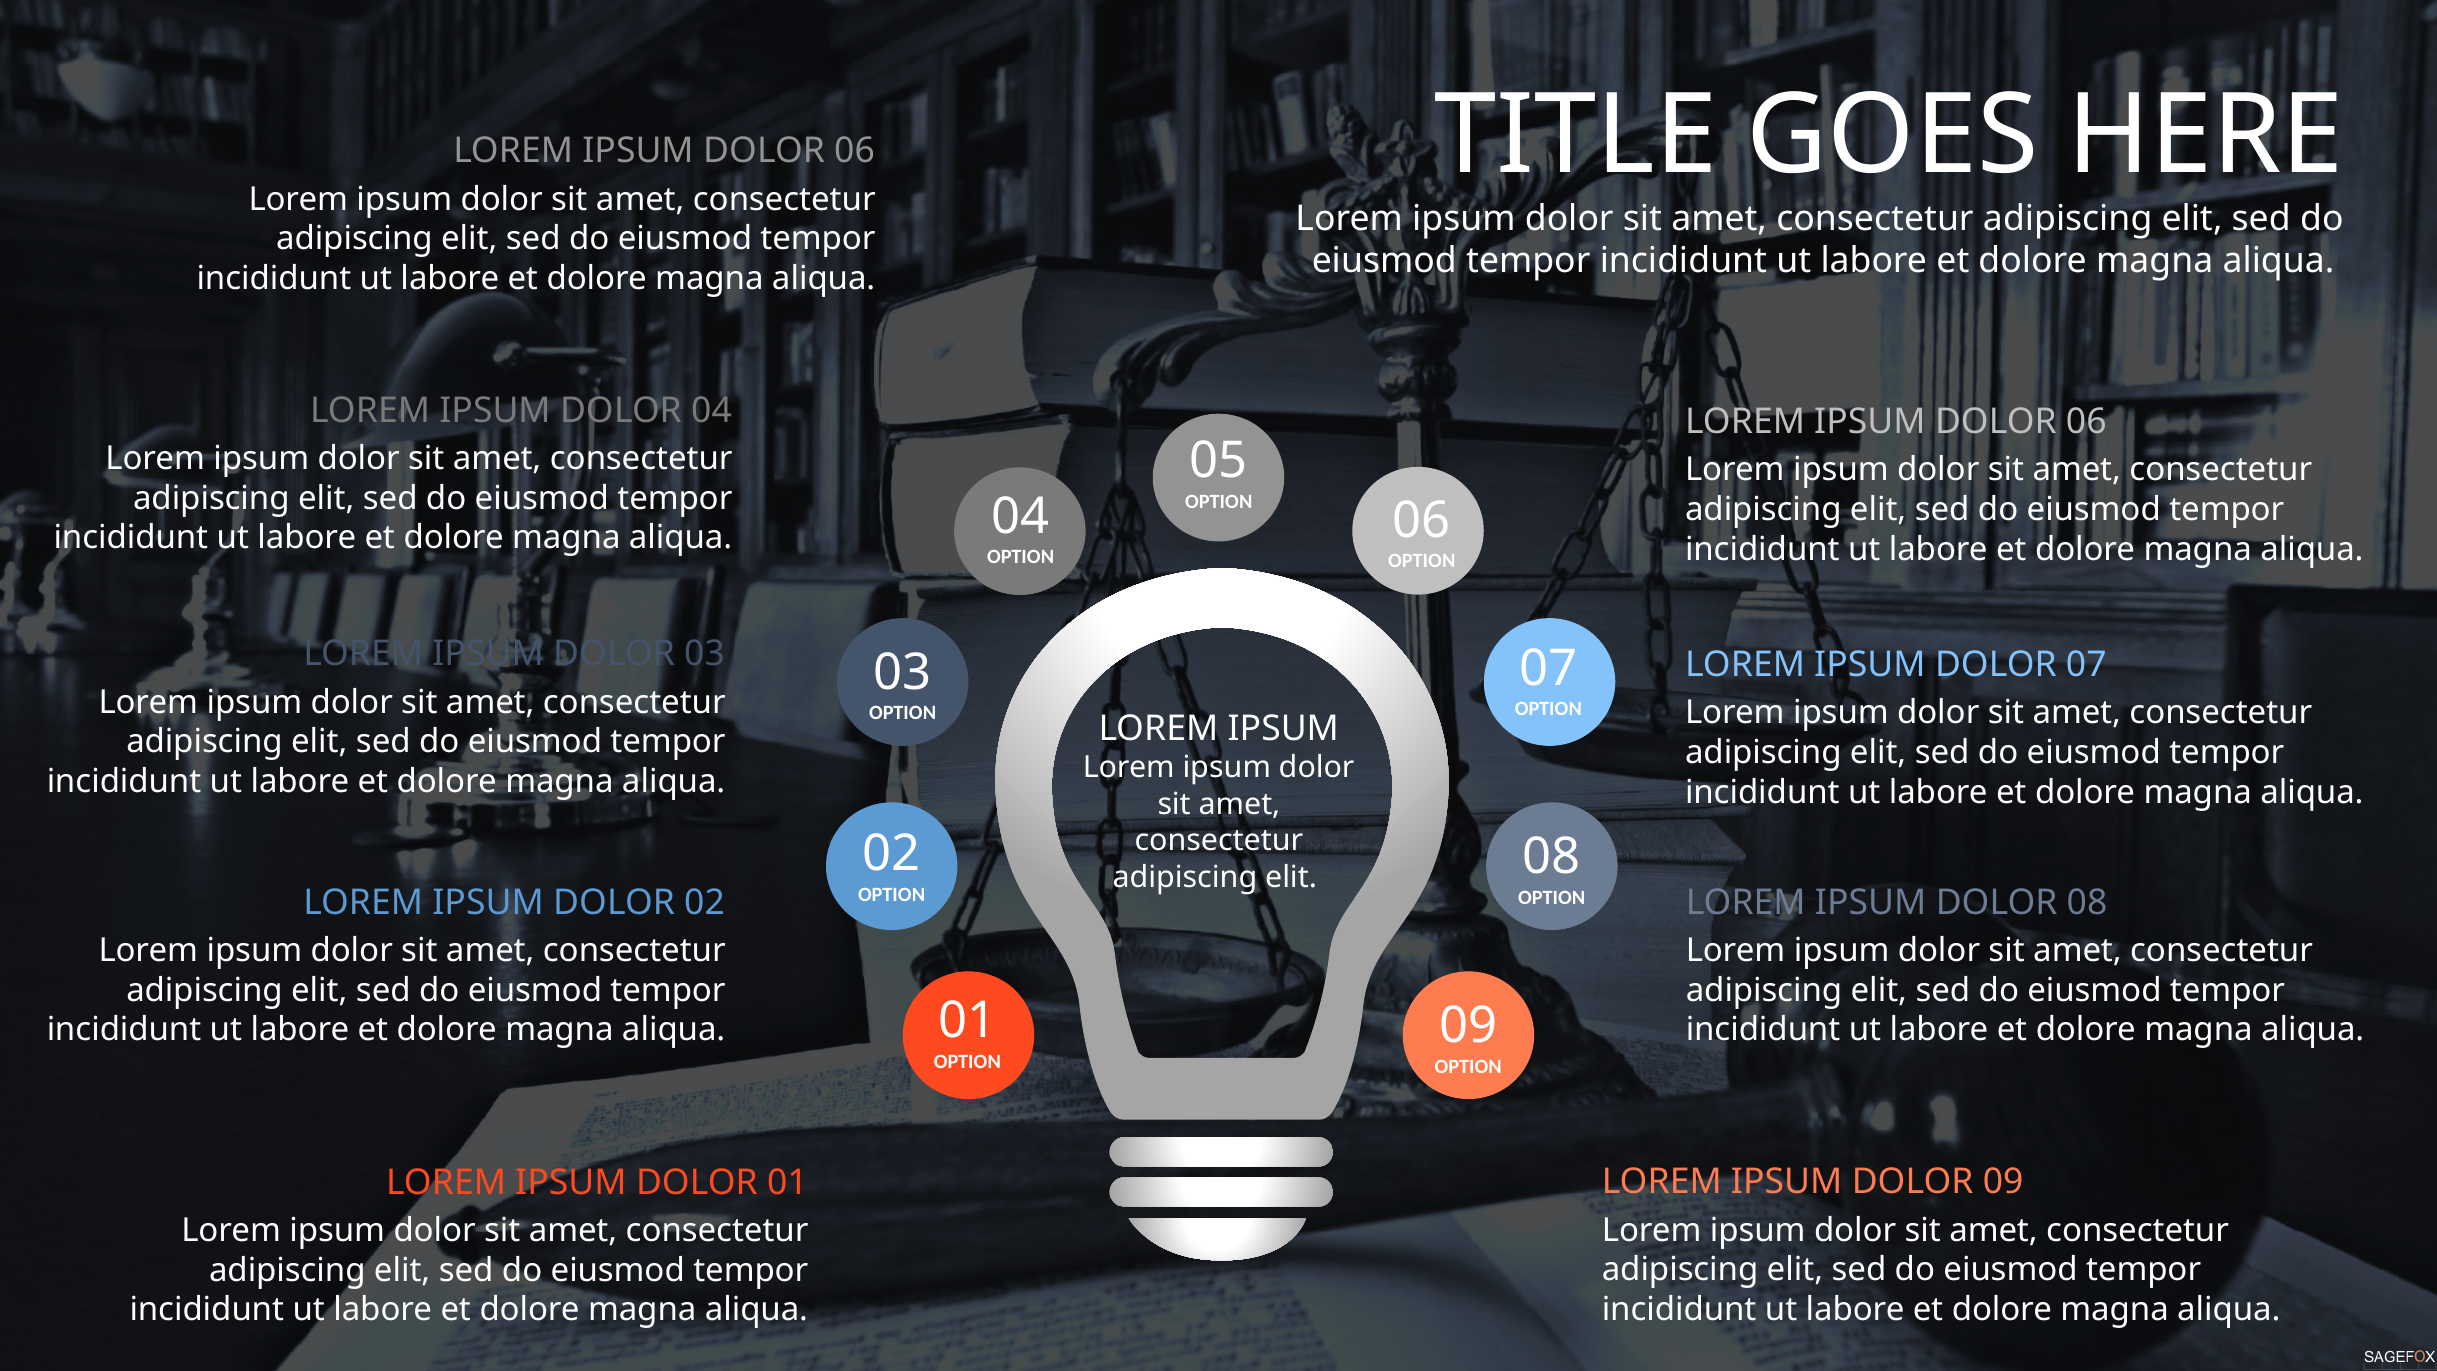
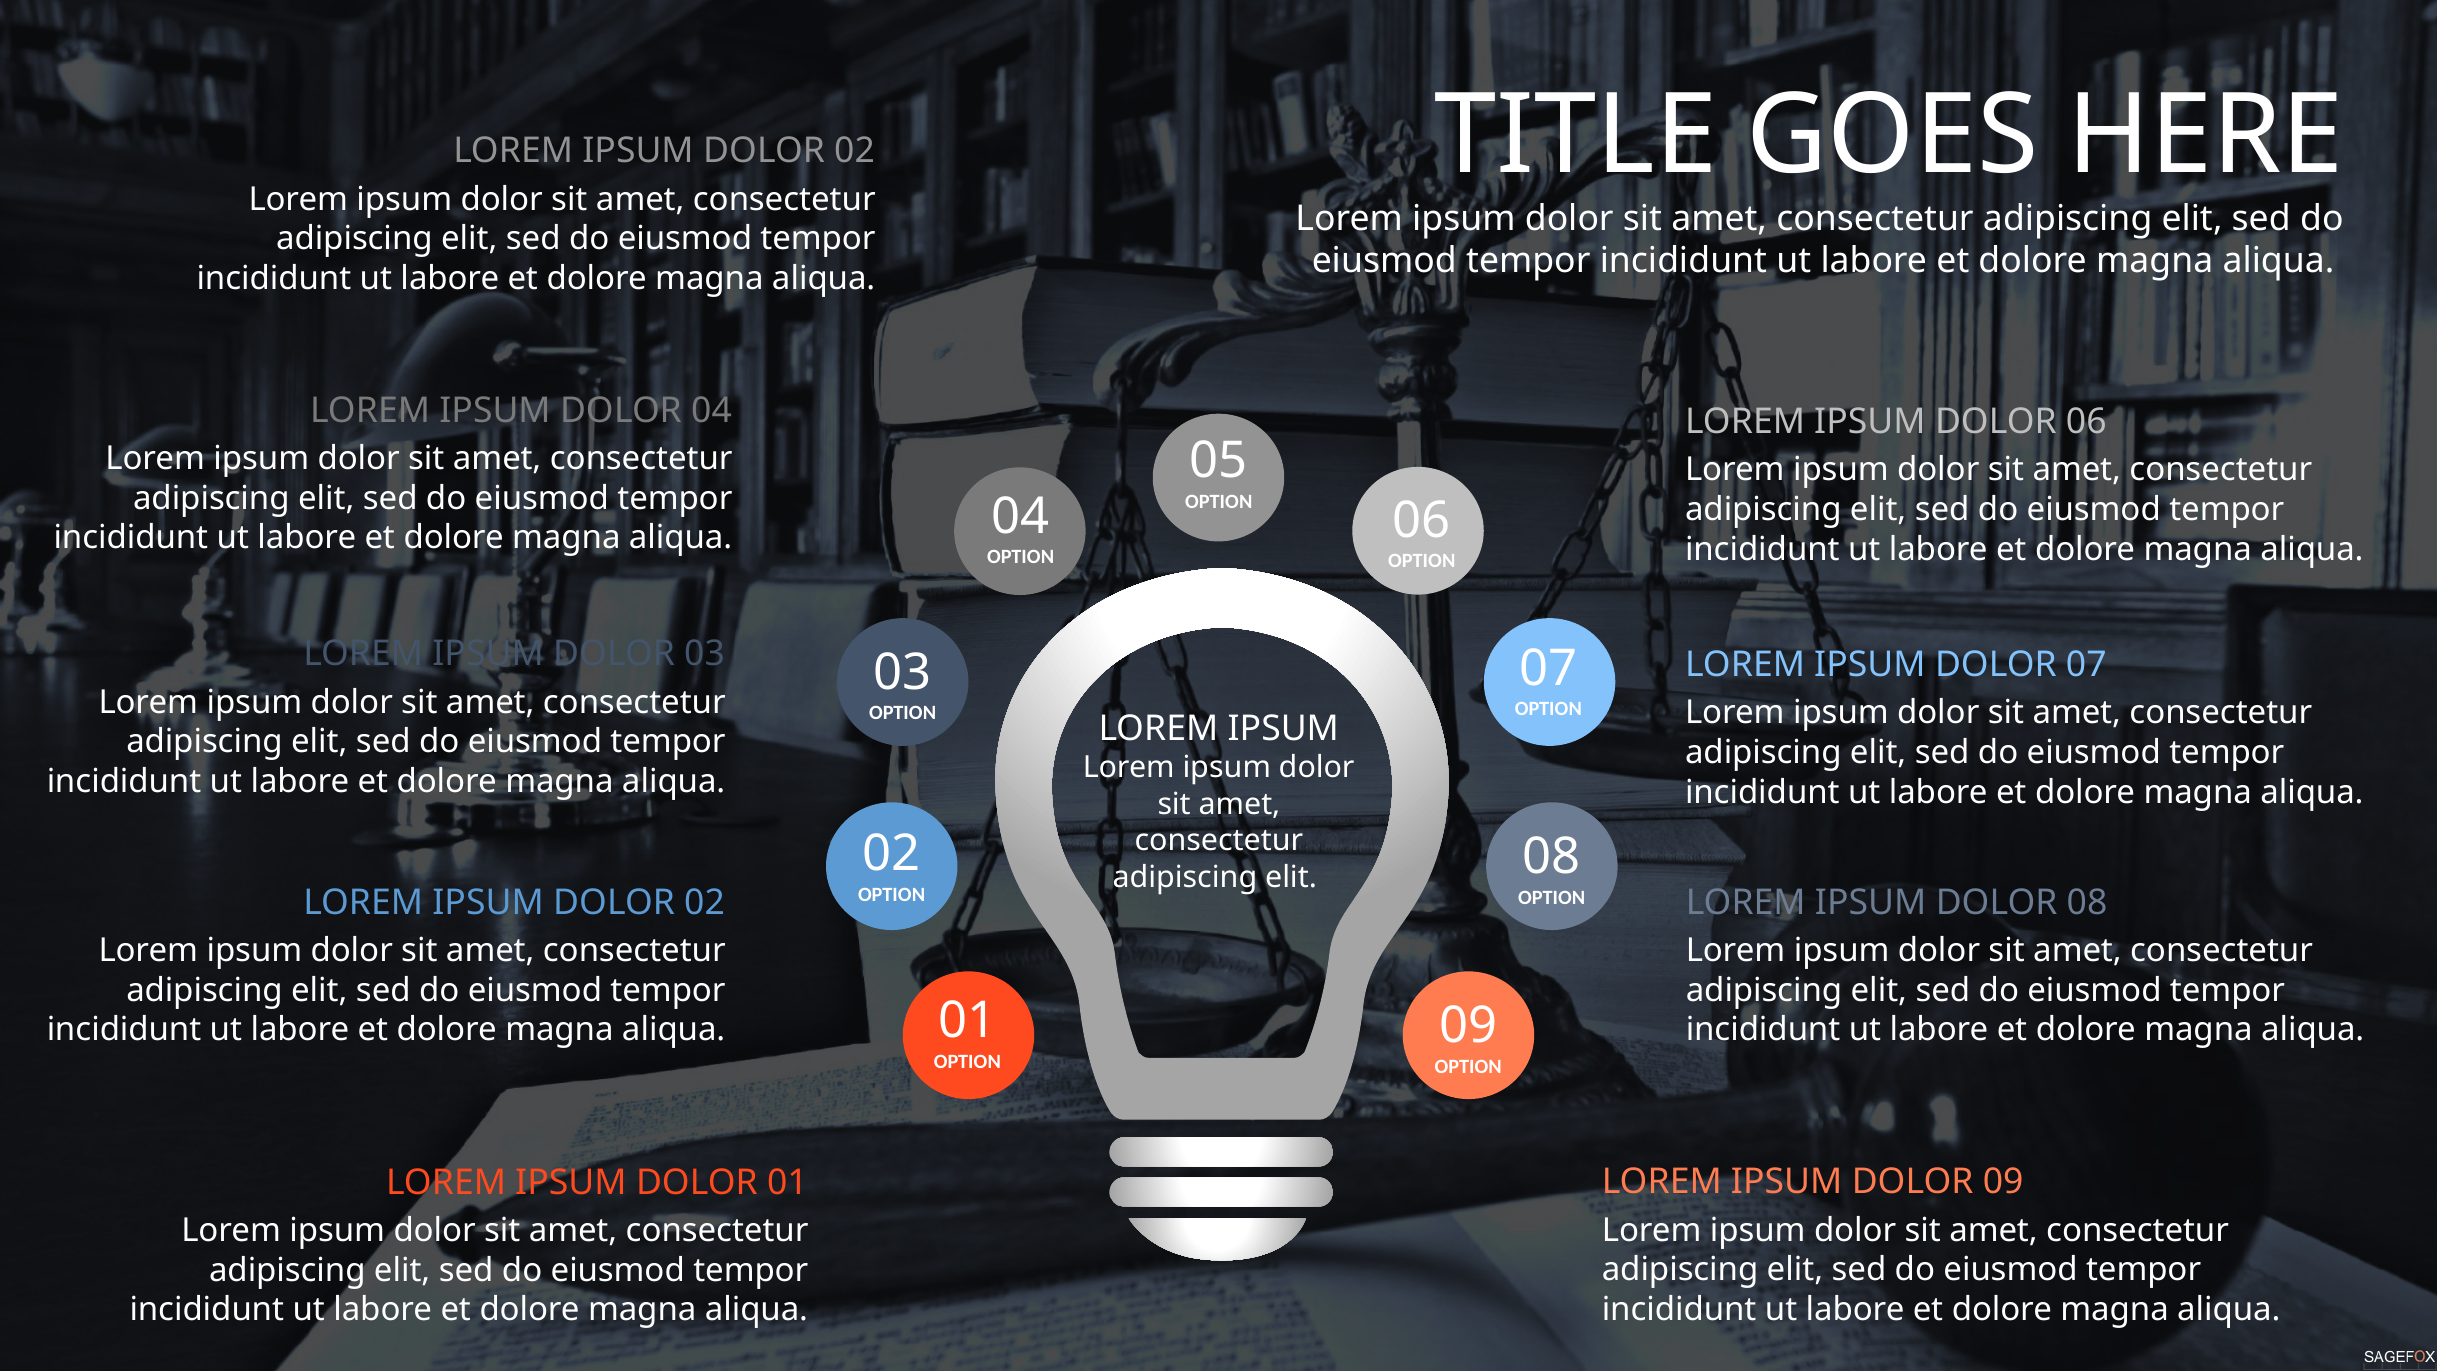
06 at (854, 151): 06 -> 02
